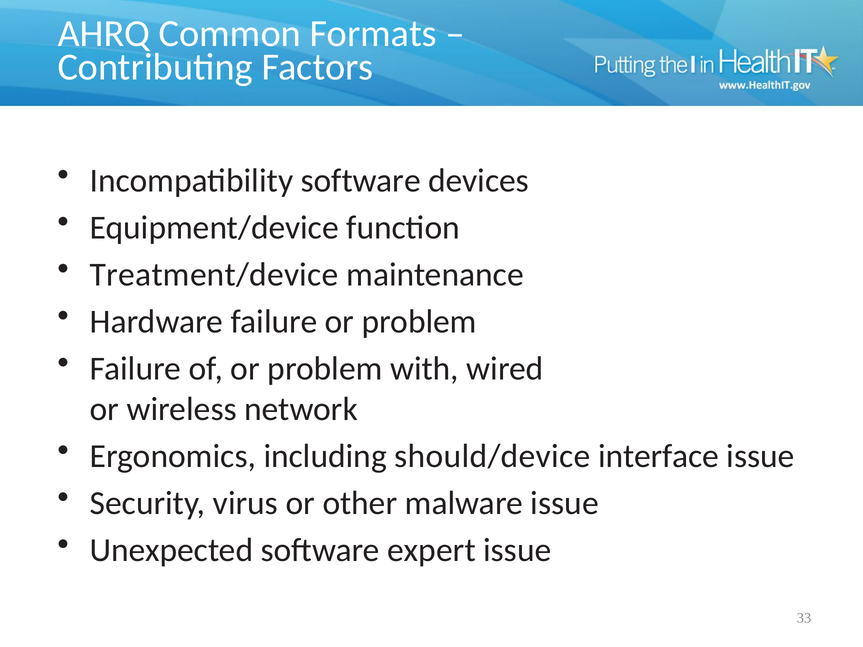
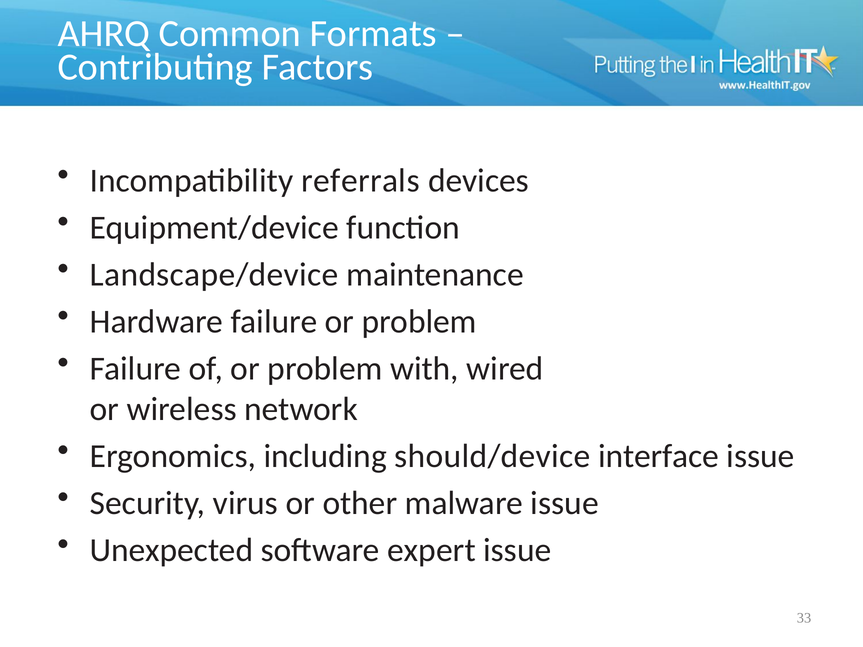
Incompatibility software: software -> referrals
Treatment/device: Treatment/device -> Landscape/device
